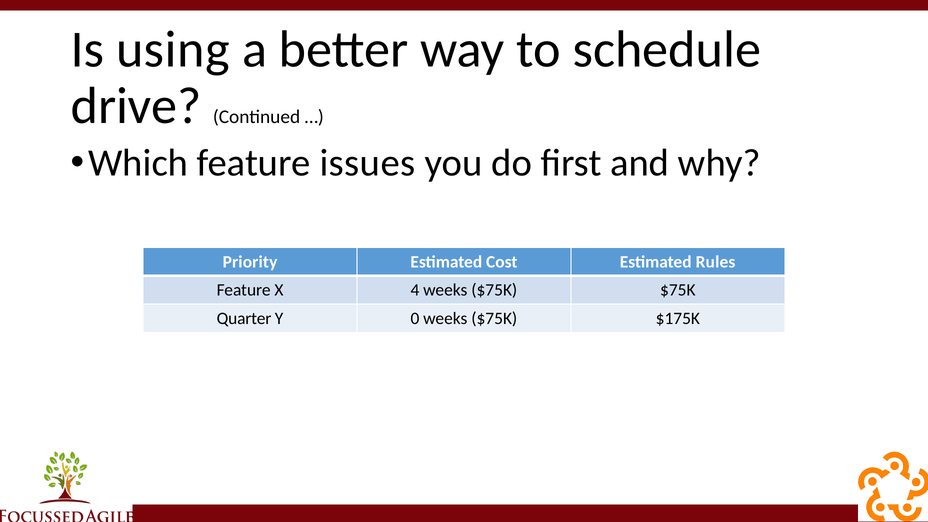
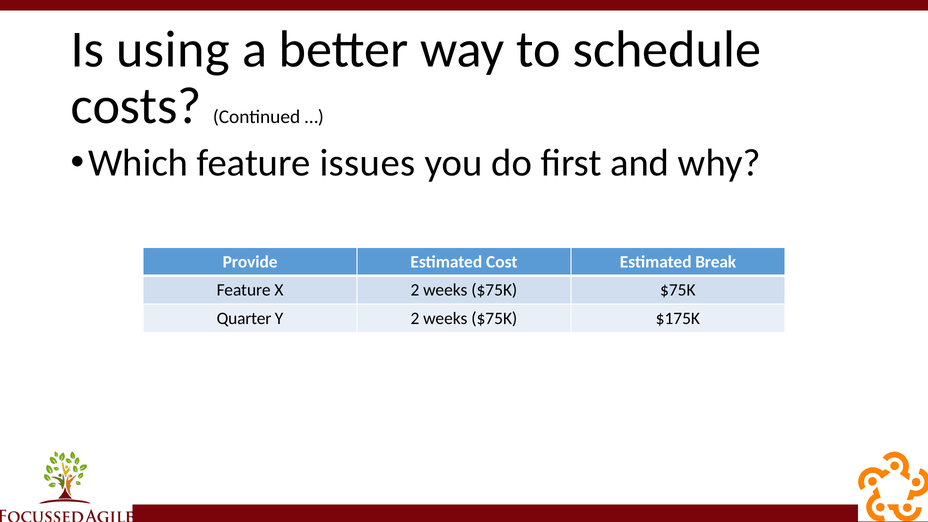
drive: drive -> costs
Priority: Priority -> Provide
Rules: Rules -> Break
X 4: 4 -> 2
Y 0: 0 -> 2
